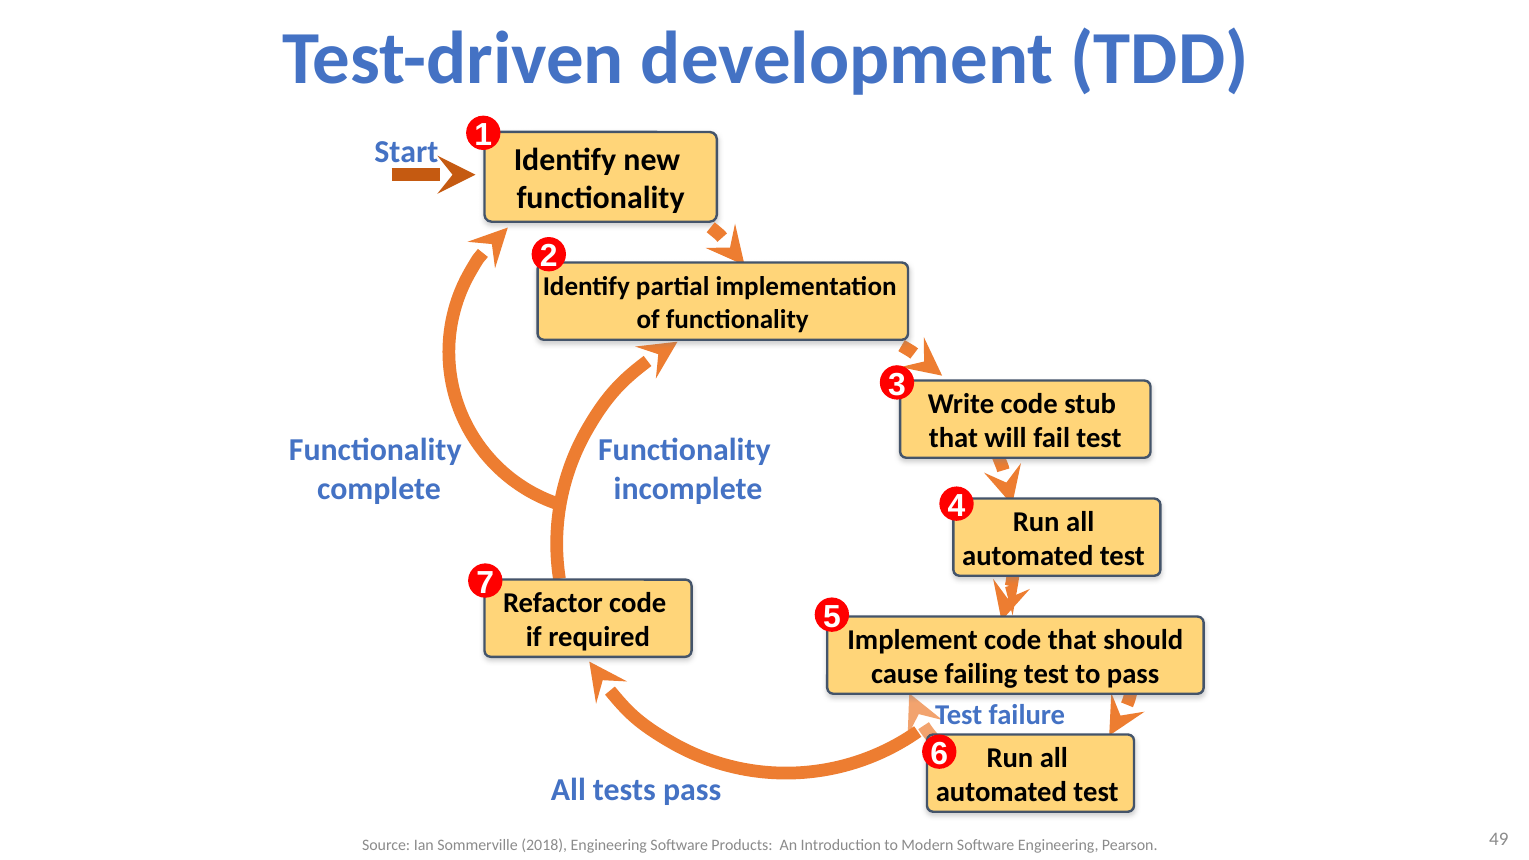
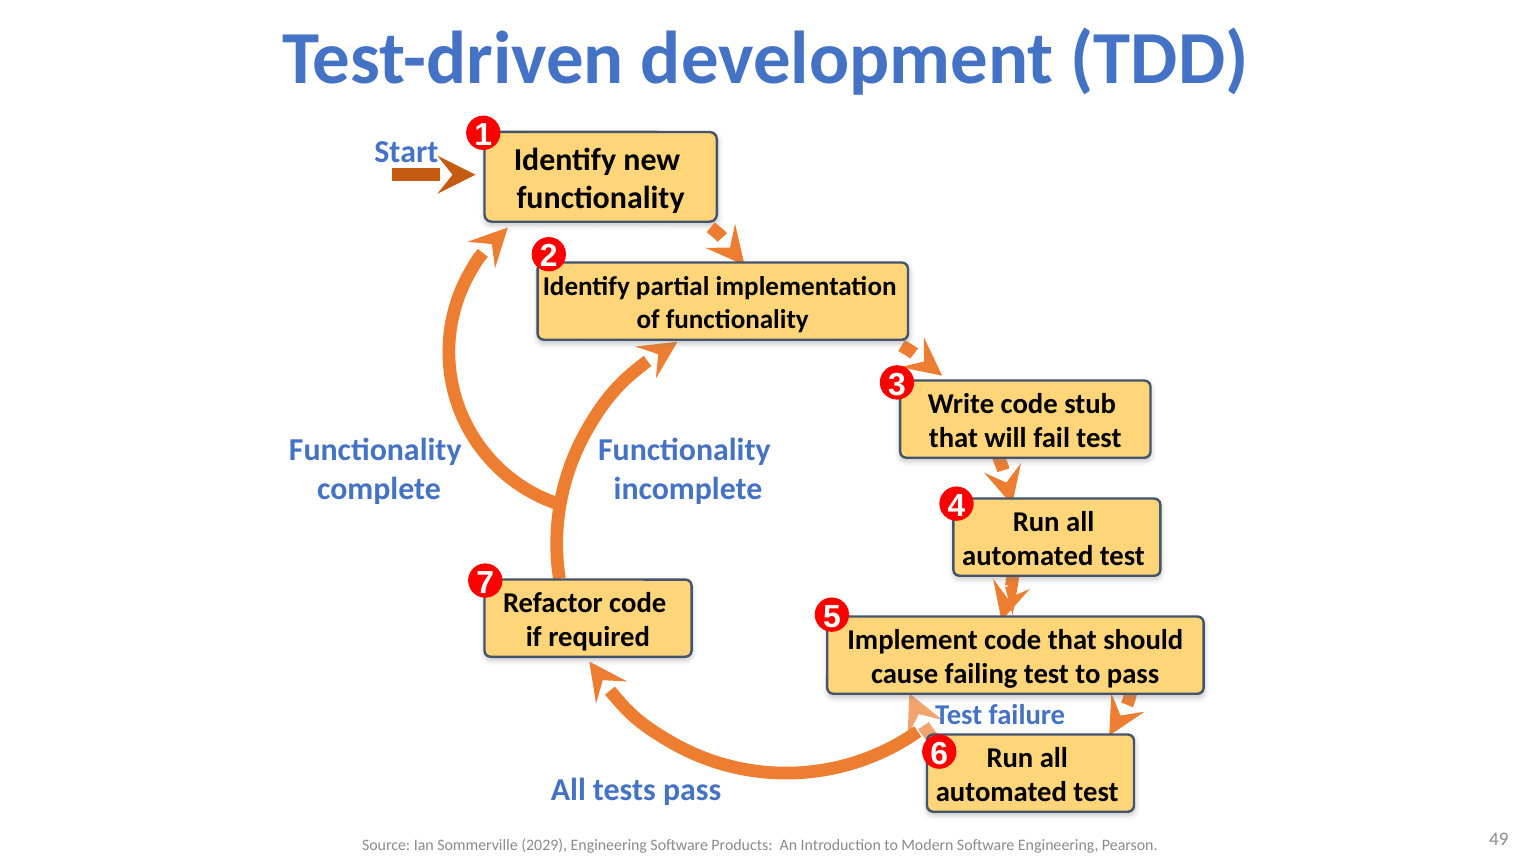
2018: 2018 -> 2029
